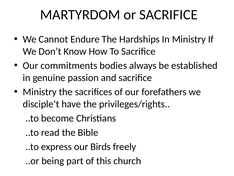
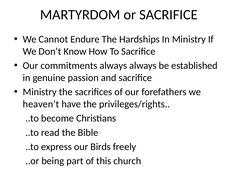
commitments bodies: bodies -> always
disciple’t: disciple’t -> heaven’t
